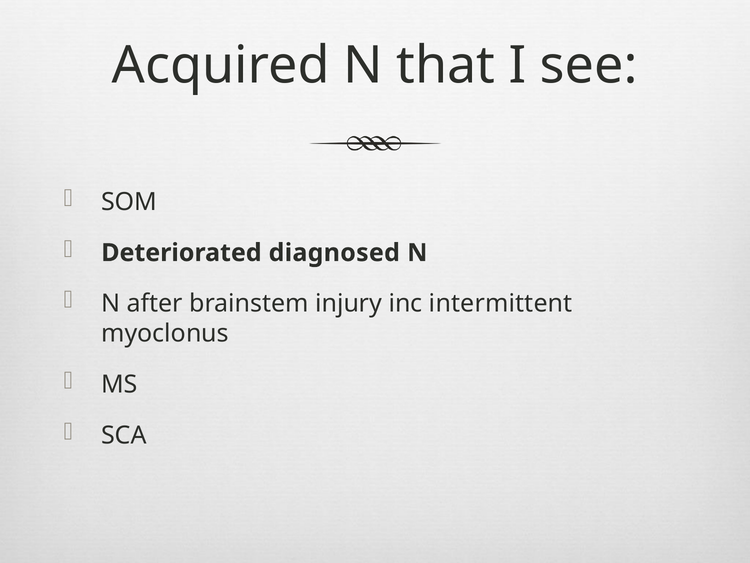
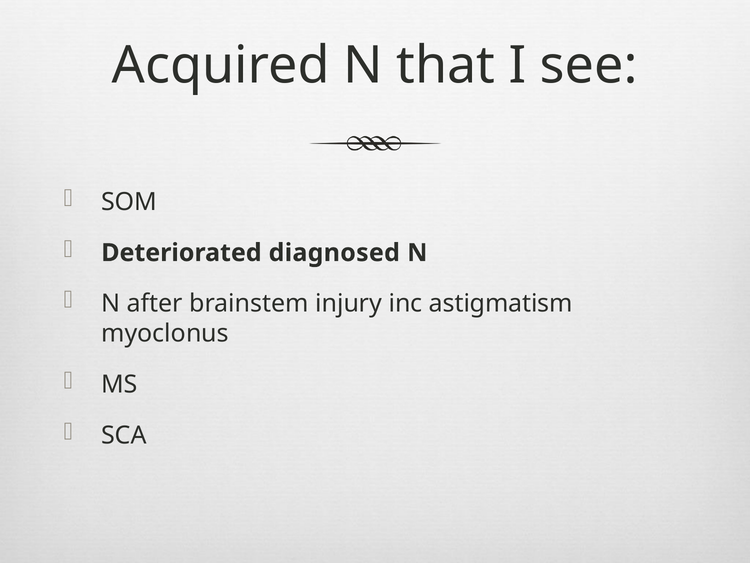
intermittent: intermittent -> astigmatism
